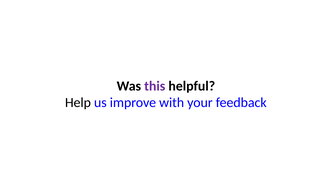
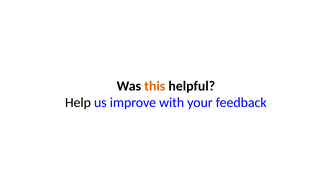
this colour: purple -> orange
